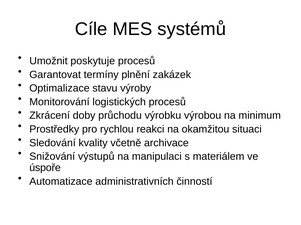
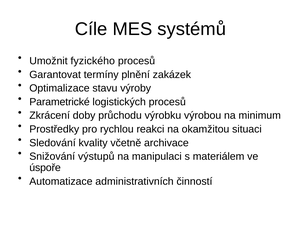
poskytuje: poskytuje -> fyzického
Monitorování: Monitorování -> Parametrické
